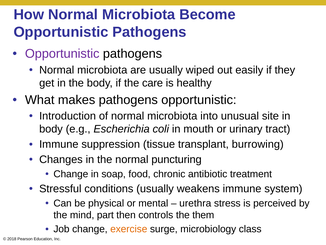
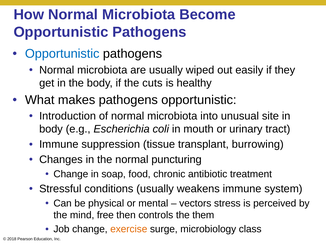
Opportunistic at (62, 54) colour: purple -> blue
care: care -> cuts
urethra: urethra -> vectors
part: part -> free
